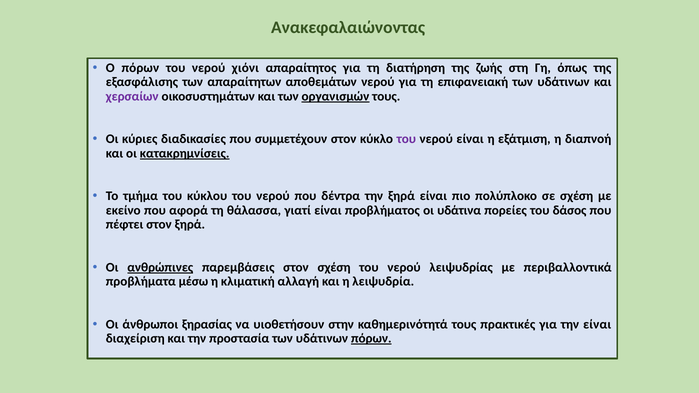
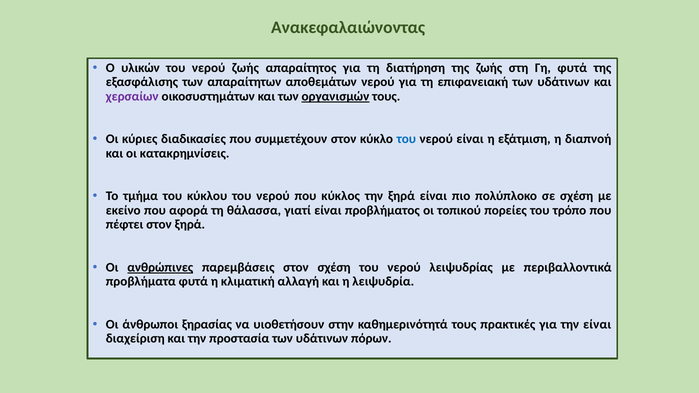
Ο πόρων: πόρων -> υλικών
νερού χιόνι: χιόνι -> ζωής
Γη όπως: όπως -> φυτά
του at (406, 139) colour: purple -> blue
κατακρημνίσεις underline: present -> none
δέντρα: δέντρα -> κύκλος
υδάτινα: υδάτινα -> τοπικού
δάσος: δάσος -> τρόπο
προβλήματα μέσω: μέσω -> φυτά
πόρων at (371, 339) underline: present -> none
